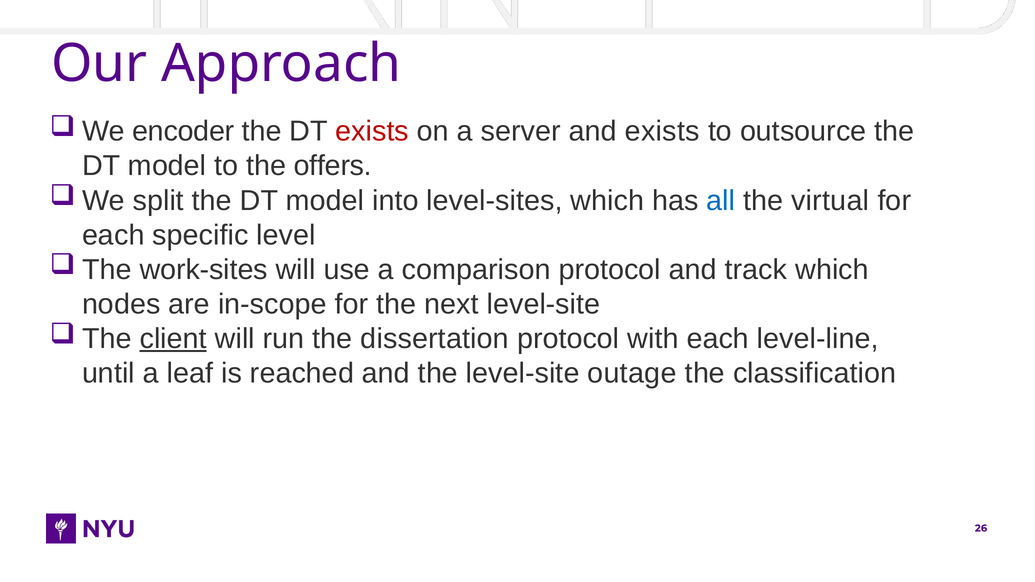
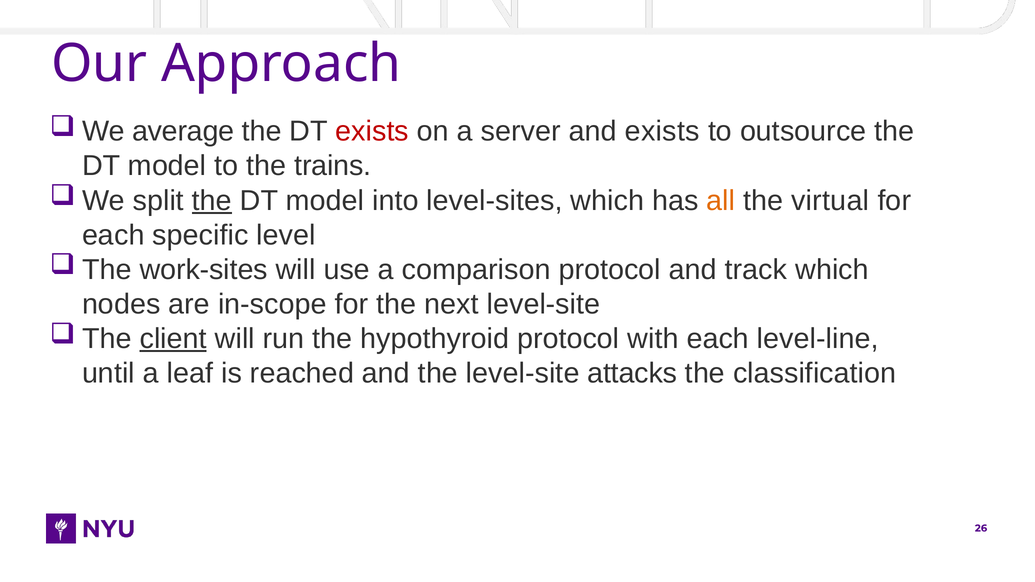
encoder: encoder -> average
offers: offers -> trains
the at (212, 201) underline: none -> present
all colour: blue -> orange
dissertation: dissertation -> hypothyroid
outage: outage -> attacks
